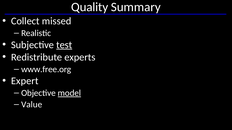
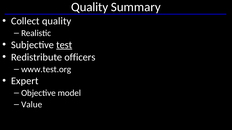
Collect missed: missed -> quality
experts: experts -> officers
www.free.org: www.free.org -> www.test.org
model underline: present -> none
